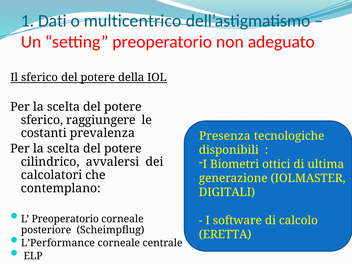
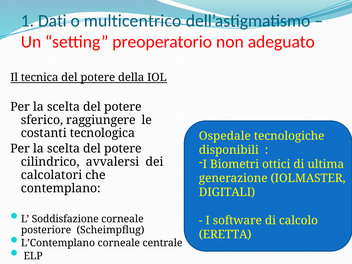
Il sferico: sferico -> tecnica
prevalenza: prevalenza -> tecnologica
Presenza: Presenza -> Ospedale
L Preoperatorio: Preoperatorio -> Soddisfazione
L’Performance: L’Performance -> L’Contemplano
